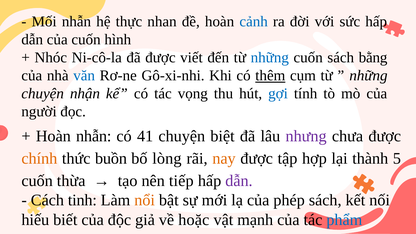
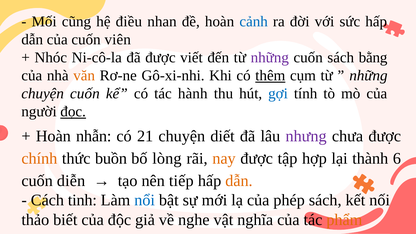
Mối nhẫn: nhẫn -> cũng
thực: thực -> điều
hình: hình -> viên
những at (270, 58) colour: blue -> purple
văn colour: blue -> orange
chuyện nhận: nhận -> cuốn
vọng: vọng -> hành
đọc underline: none -> present
41: 41 -> 21
biệt: biệt -> diết
5: 5 -> 6
thừa: thừa -> diễn
dẫn at (239, 181) colour: purple -> orange
nổi colour: orange -> blue
hiếu: hiếu -> thảo
hoặc: hoặc -> nghe
mạnh: mạnh -> nghĩa
phẩm colour: blue -> orange
